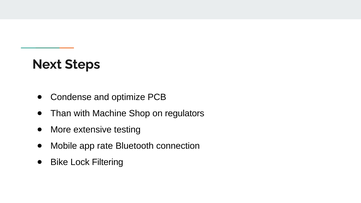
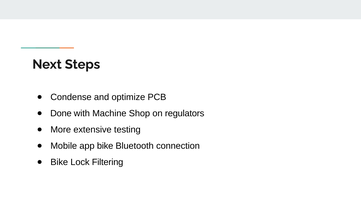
Than: Than -> Done
app rate: rate -> bike
